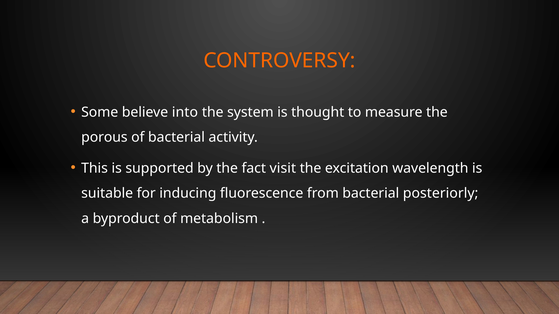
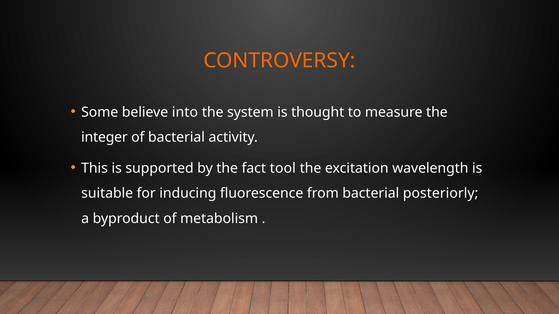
porous: porous -> integer
visit: visit -> tool
